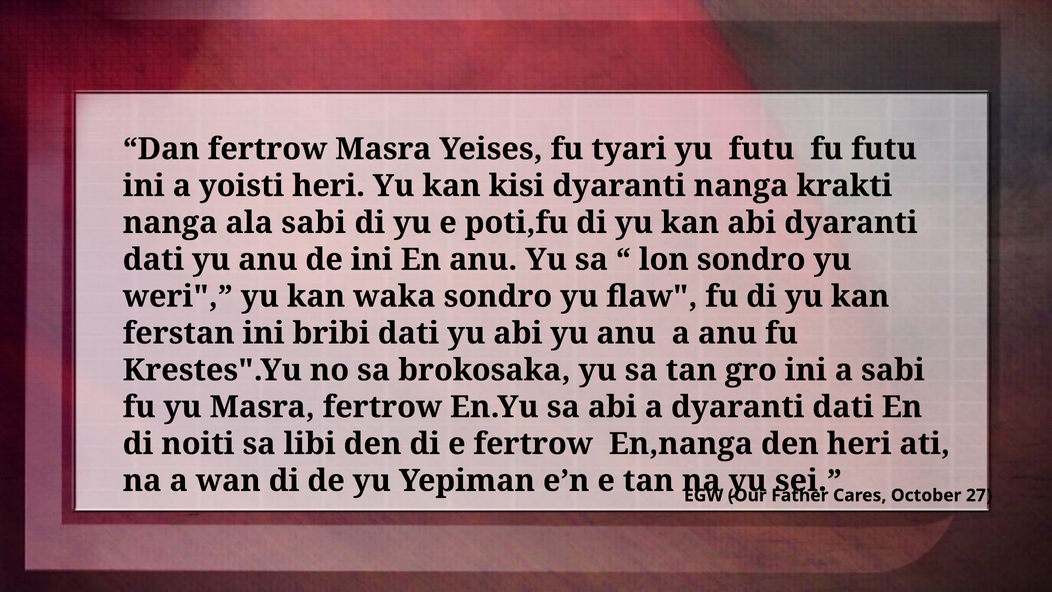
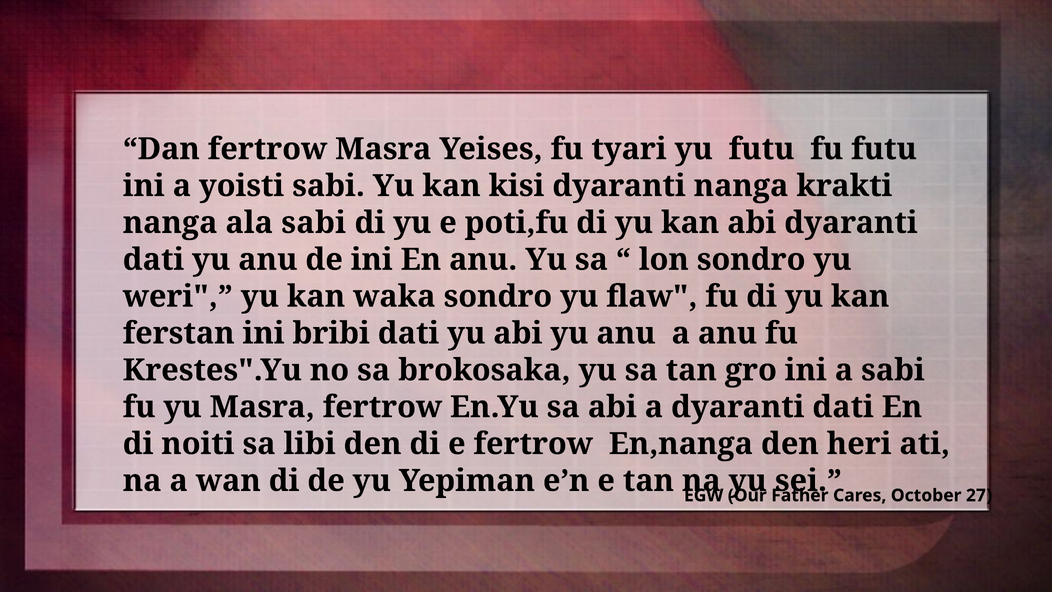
yoisti heri: heri -> sabi
